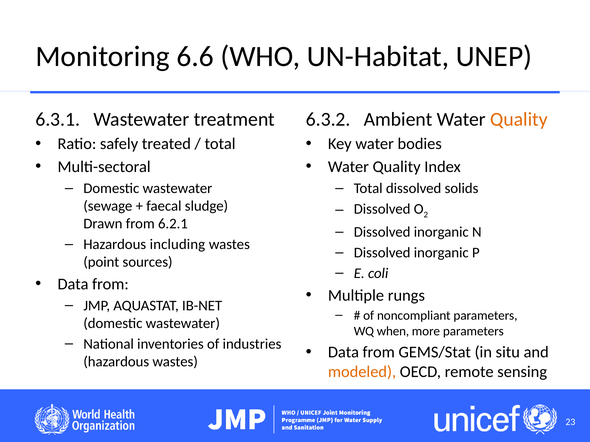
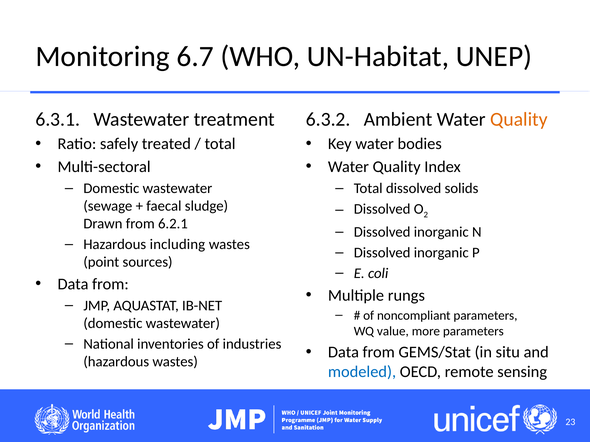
6.6: 6.6 -> 6.7
when: when -> value
modeled colour: orange -> blue
